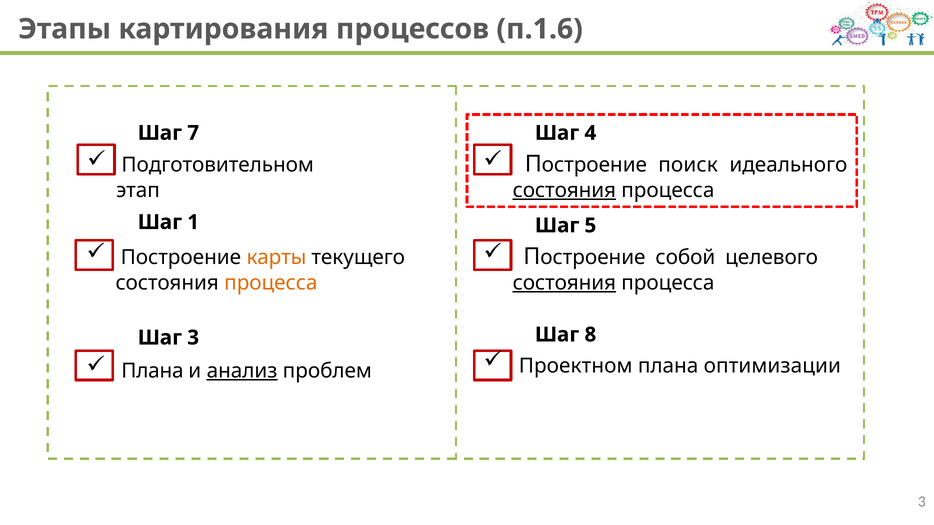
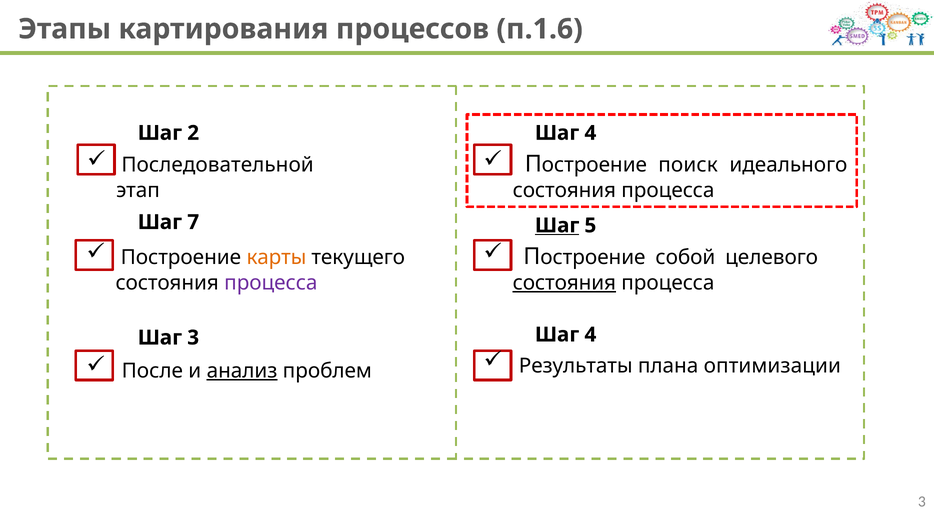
7: 7 -> 2
Подготовительном: Подготовительном -> Последовательной
состояния at (564, 191) underline: present -> none
1: 1 -> 7
Шаг at (557, 226) underline: none -> present
процесса at (271, 283) colour: orange -> purple
8 at (590, 335): 8 -> 4
Проектном: Проектном -> Результаты
Плана at (152, 371): Плана -> После
